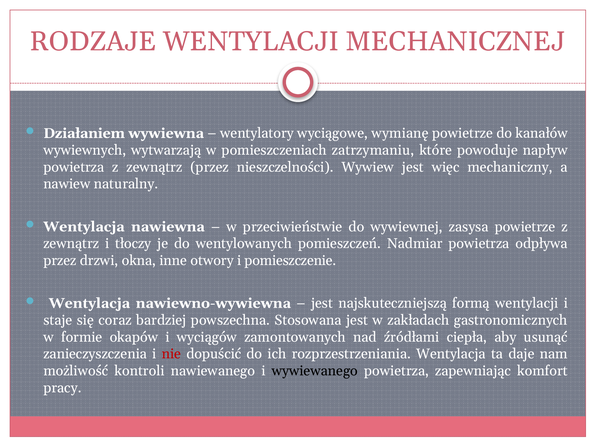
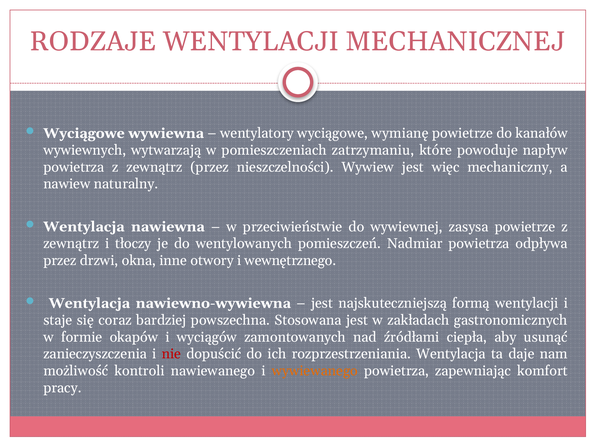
Działaniem at (84, 133): Działaniem -> Wyciągowe
pomieszczenie: pomieszczenie -> wewnętrznego
wywiewanego colour: black -> orange
